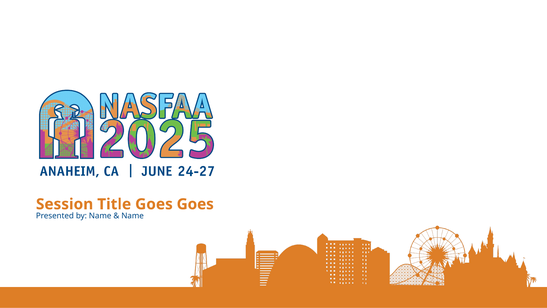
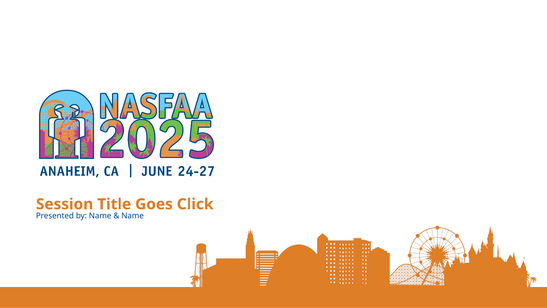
Goes Goes: Goes -> Click
